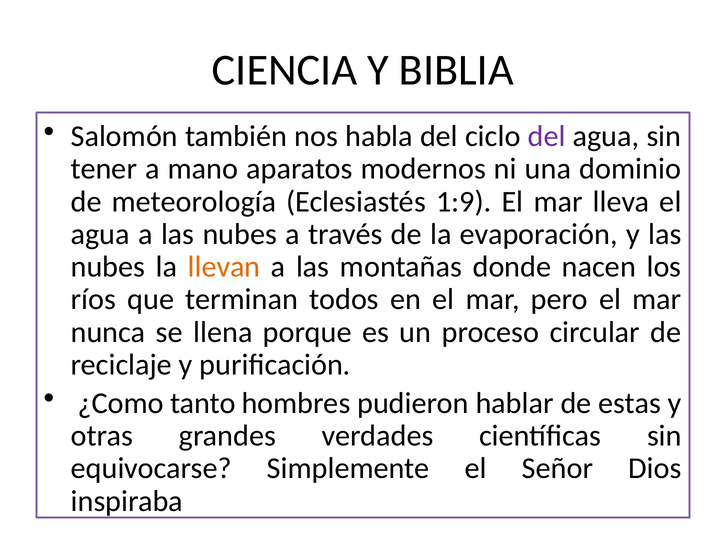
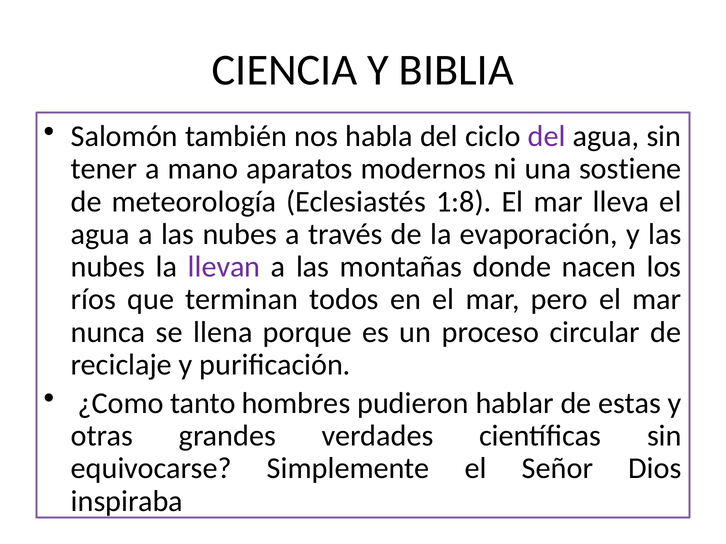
dominio: dominio -> sostiene
1:9: 1:9 -> 1:8
llevan colour: orange -> purple
